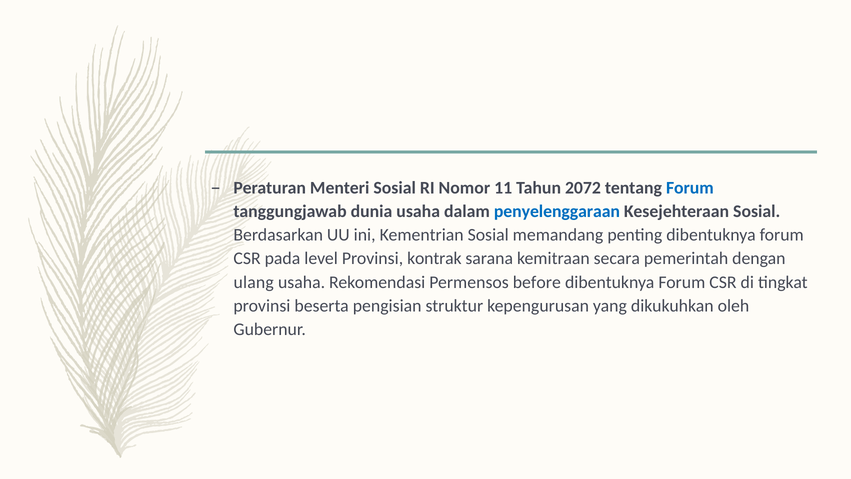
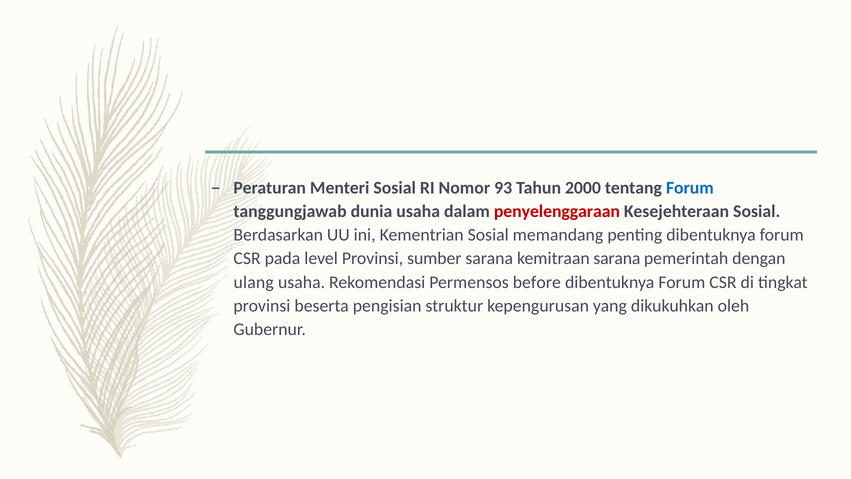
11: 11 -> 93
2072: 2072 -> 2000
penyelenggaraan colour: blue -> red
kontrak: kontrak -> sumber
kemitraan secara: secara -> sarana
